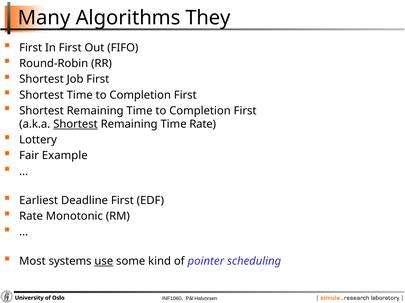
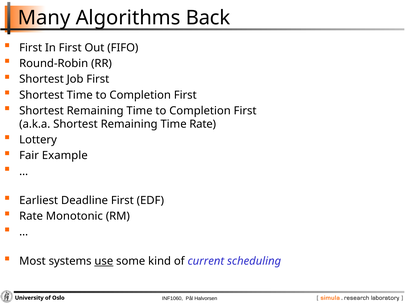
They: They -> Back
Shortest at (75, 124) underline: present -> none
pointer: pointer -> current
